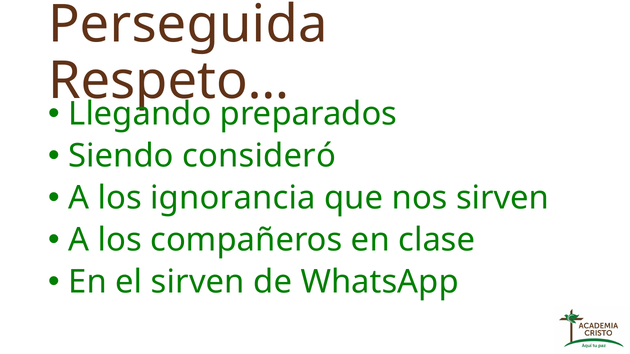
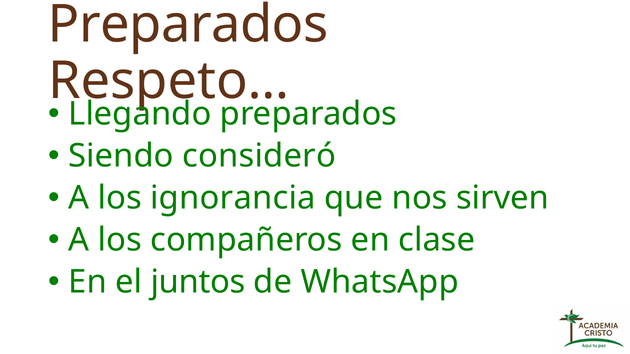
Perseguida at (188, 24): Perseguida -> Preparados
el sirven: sirven -> juntos
